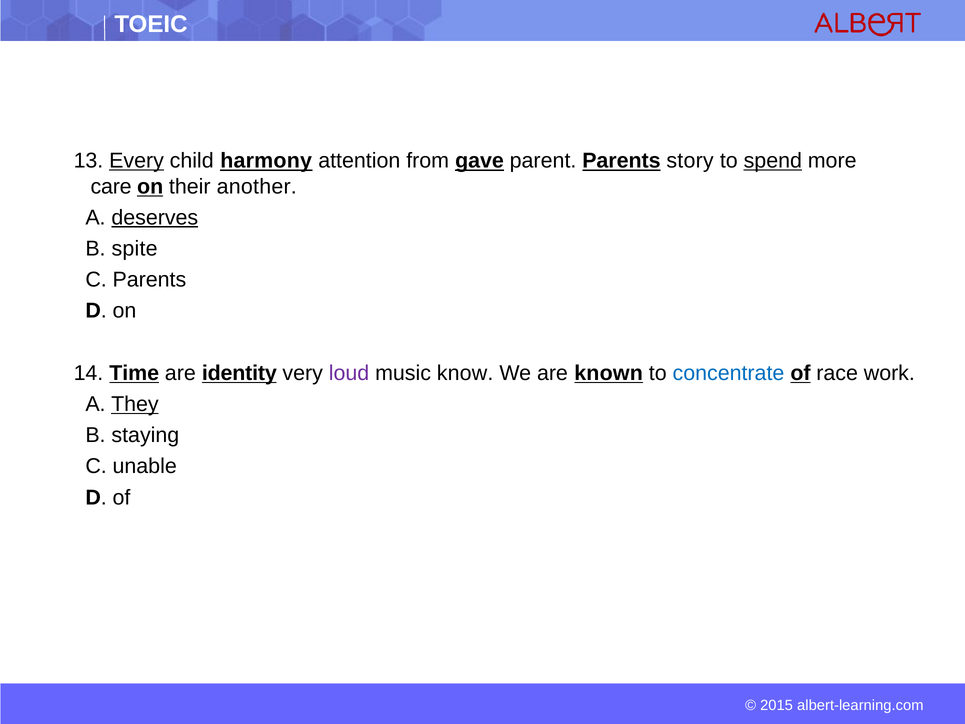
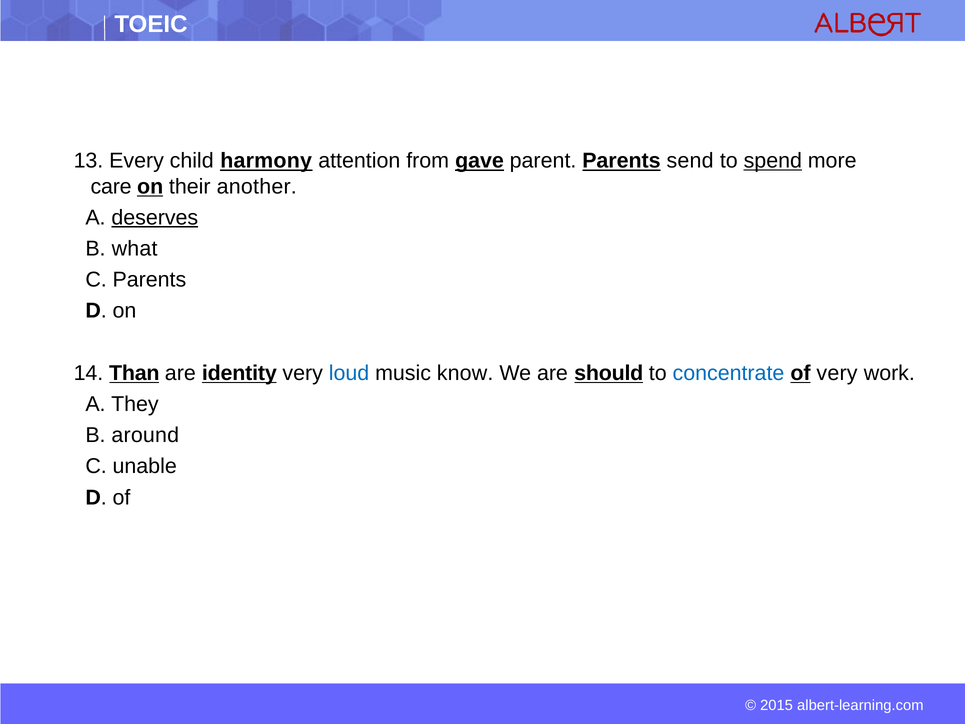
Every underline: present -> none
story: story -> send
spite: spite -> what
Time: Time -> Than
loud colour: purple -> blue
known: known -> should
of race: race -> very
They underline: present -> none
staying: staying -> around
